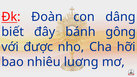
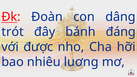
biết: biết -> trót
gông: gông -> đáng
